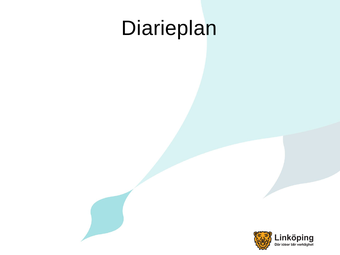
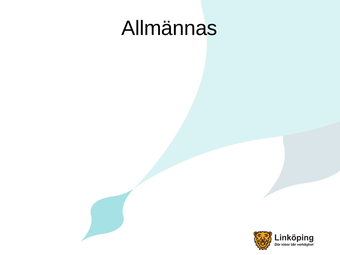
Diarieplan: Diarieplan -> Allmännas
